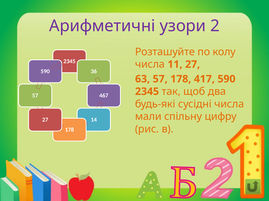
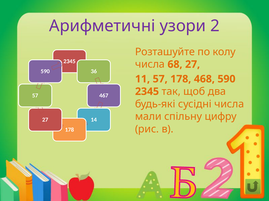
11: 11 -> 68
63: 63 -> 11
417: 417 -> 468
